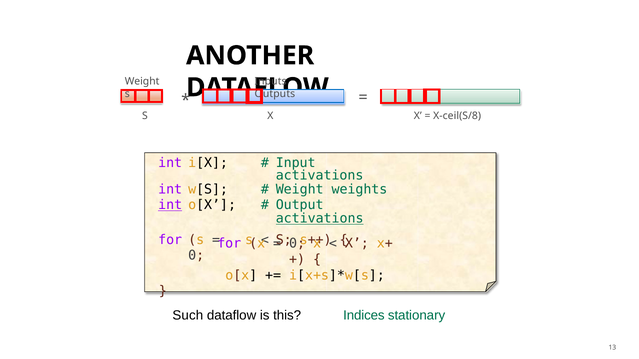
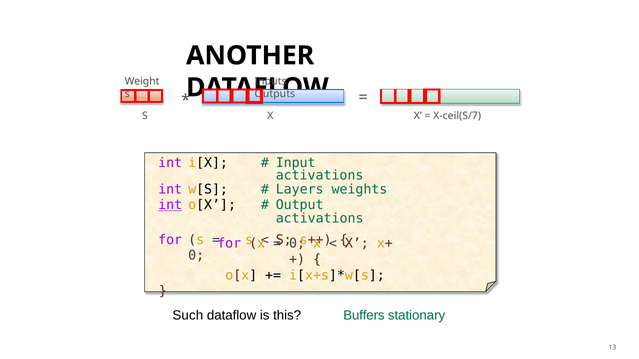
X-ceil(S/8: X-ceil(S/8 -> X-ceil(S/7
Weight at (300, 190): Weight -> Layers
activations at (320, 219) underline: present -> none
Indices: Indices -> Buffers
